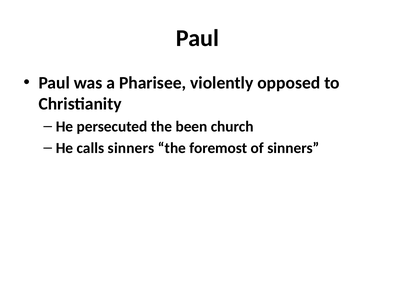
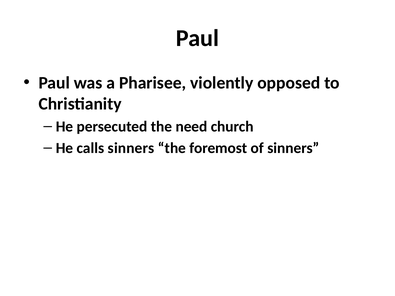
been: been -> need
